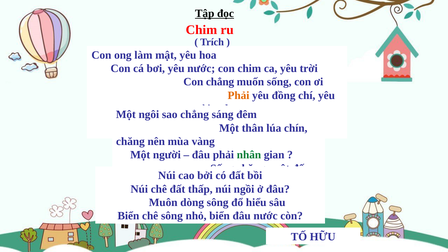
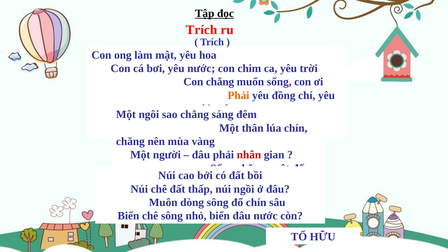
Chim at (201, 30): Chim -> Trích
nhân colour: green -> red
đổ hiểu: hiểu -> chín
